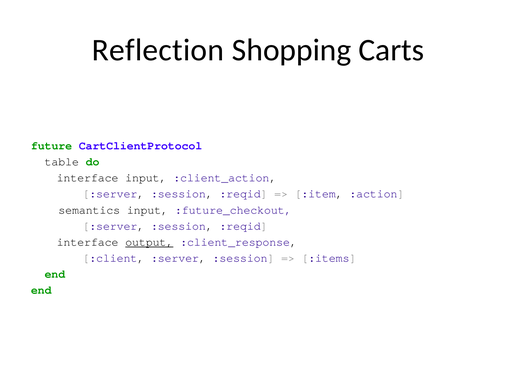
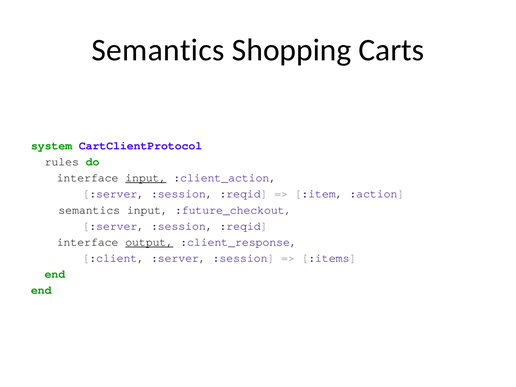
Reflection at (158, 50): Reflection -> Semantics
future: future -> system
table: table -> rules
input at (146, 178) underline: none -> present
